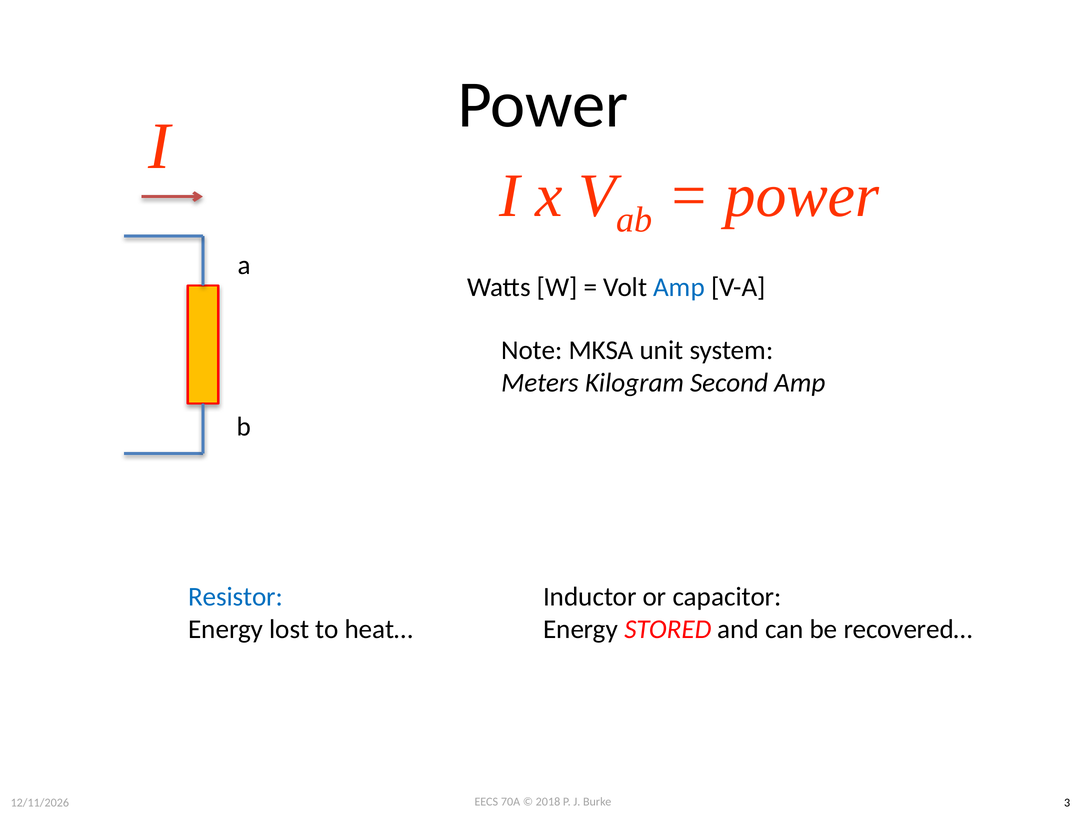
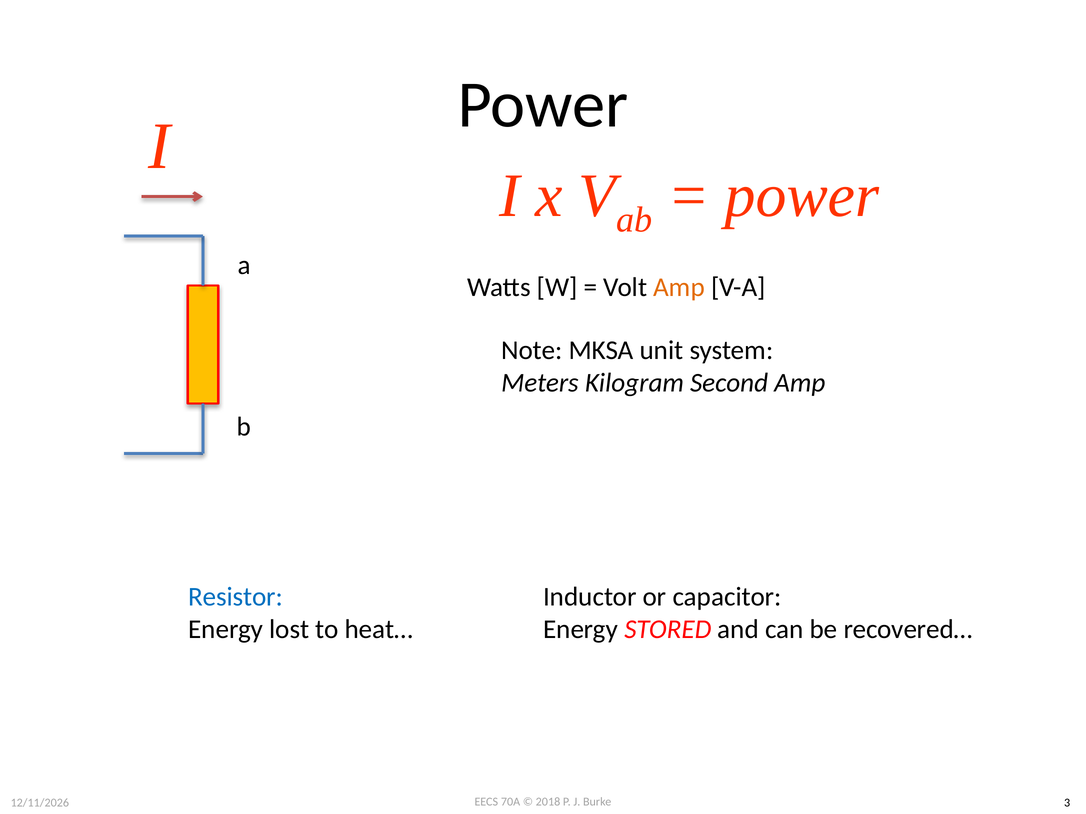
Amp at (679, 287) colour: blue -> orange
